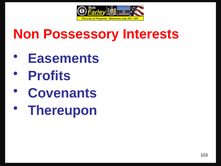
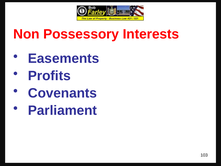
Thereupon: Thereupon -> Parliament
